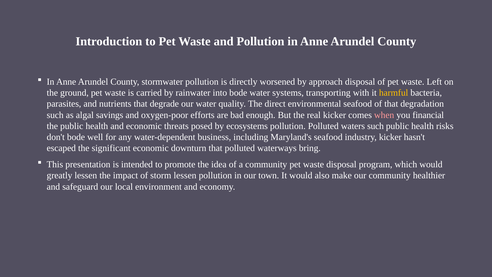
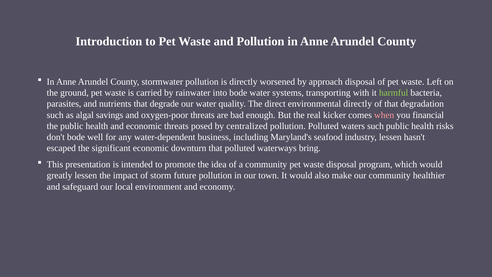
harmful colour: yellow -> light green
environmental seafood: seafood -> directly
oxygen-poor efforts: efforts -> threats
ecosystems: ecosystems -> centralized
industry kicker: kicker -> lessen
storm lessen: lessen -> future
